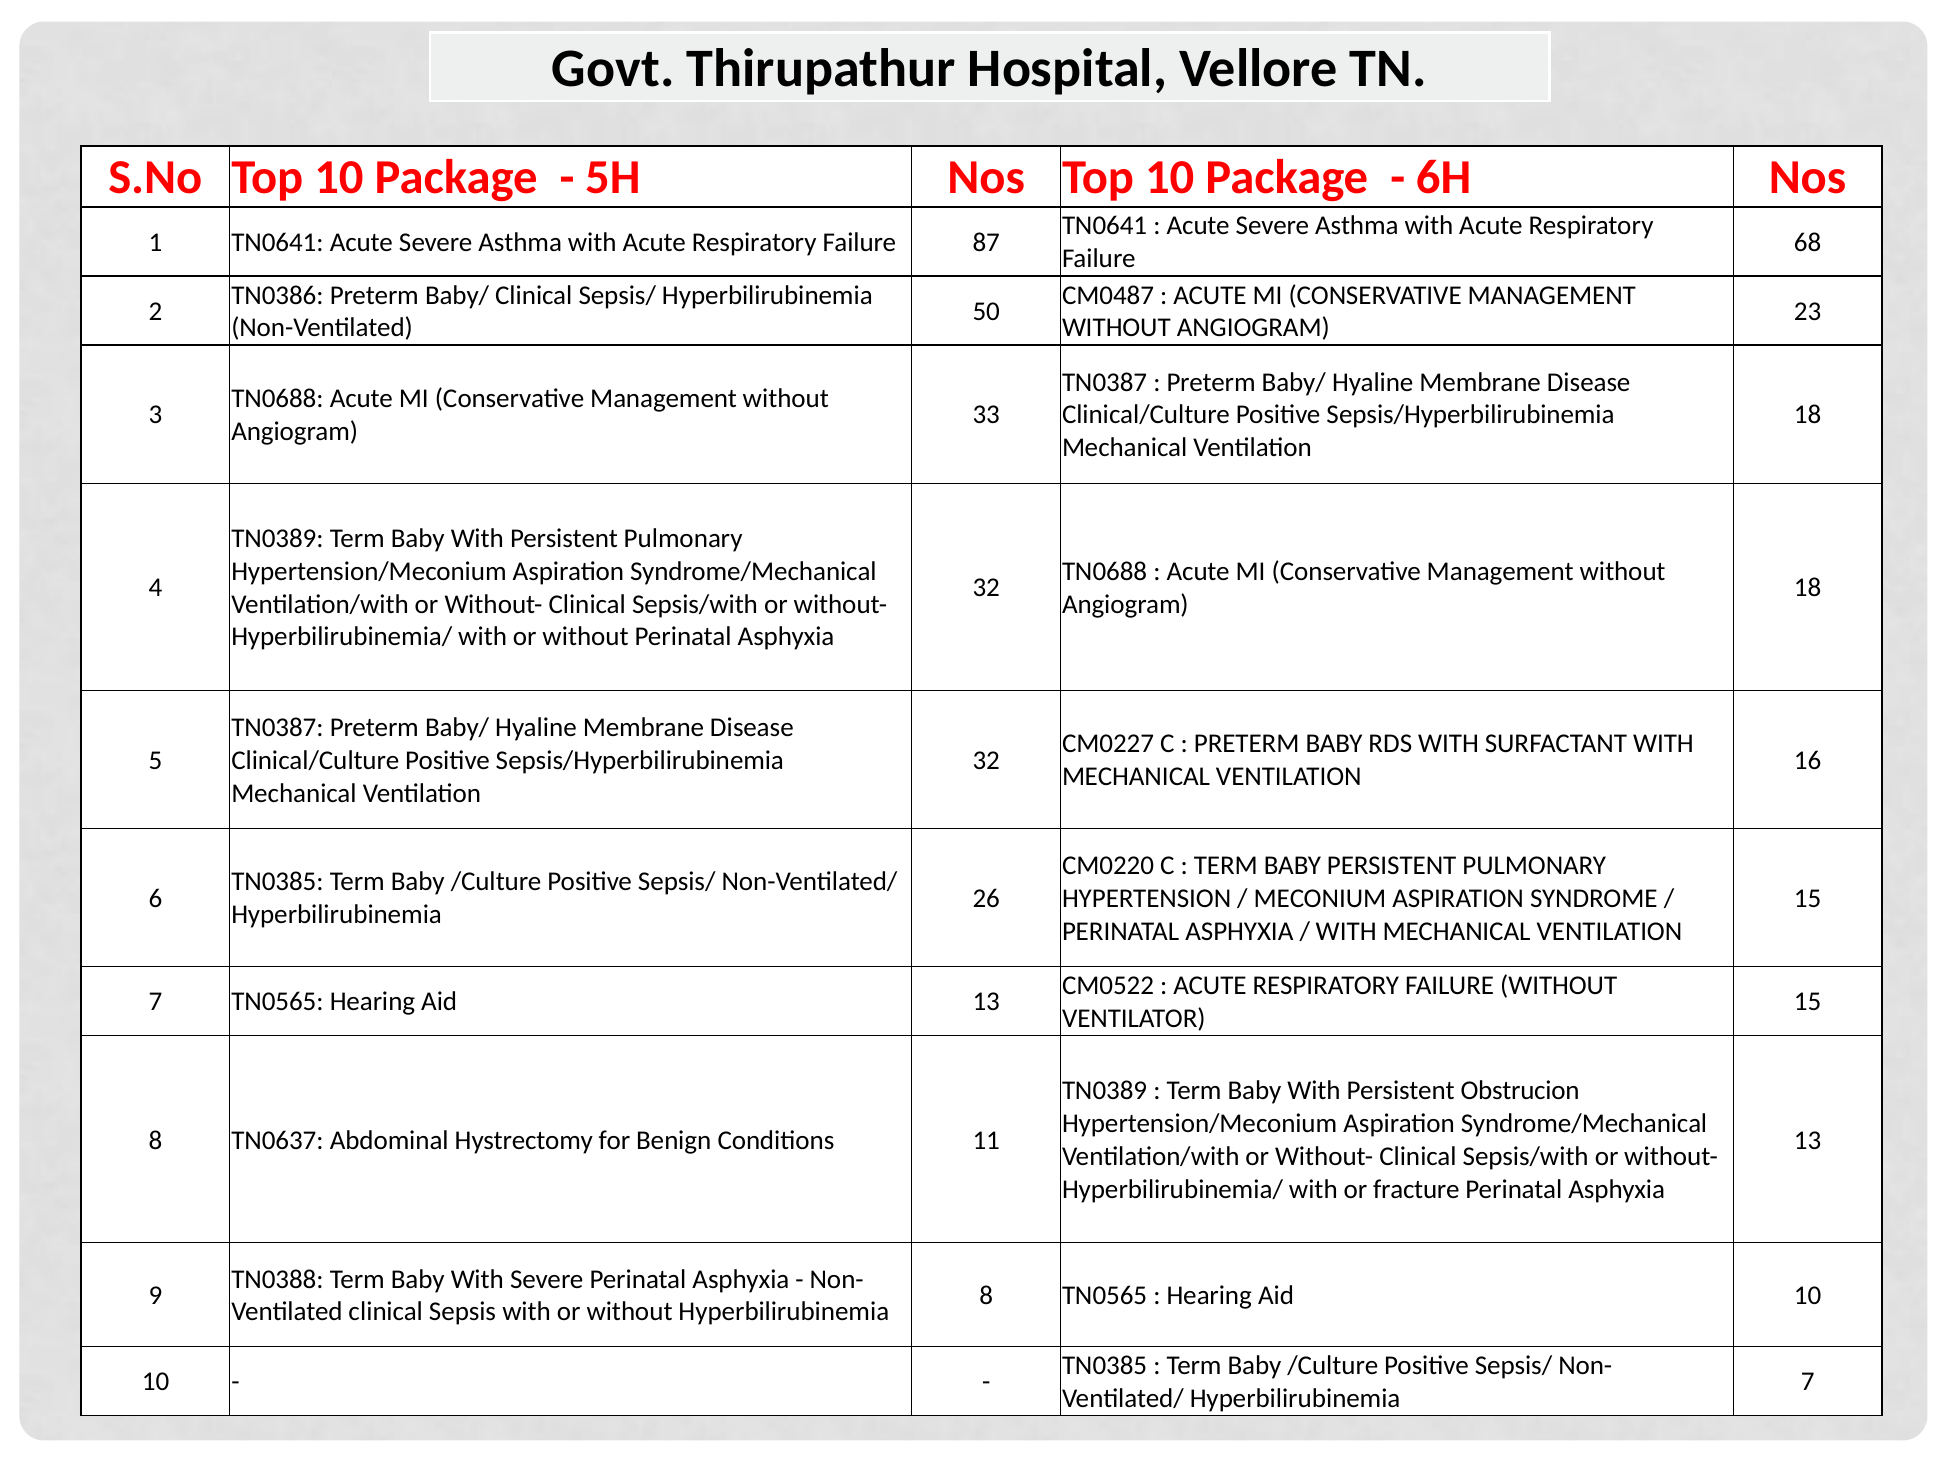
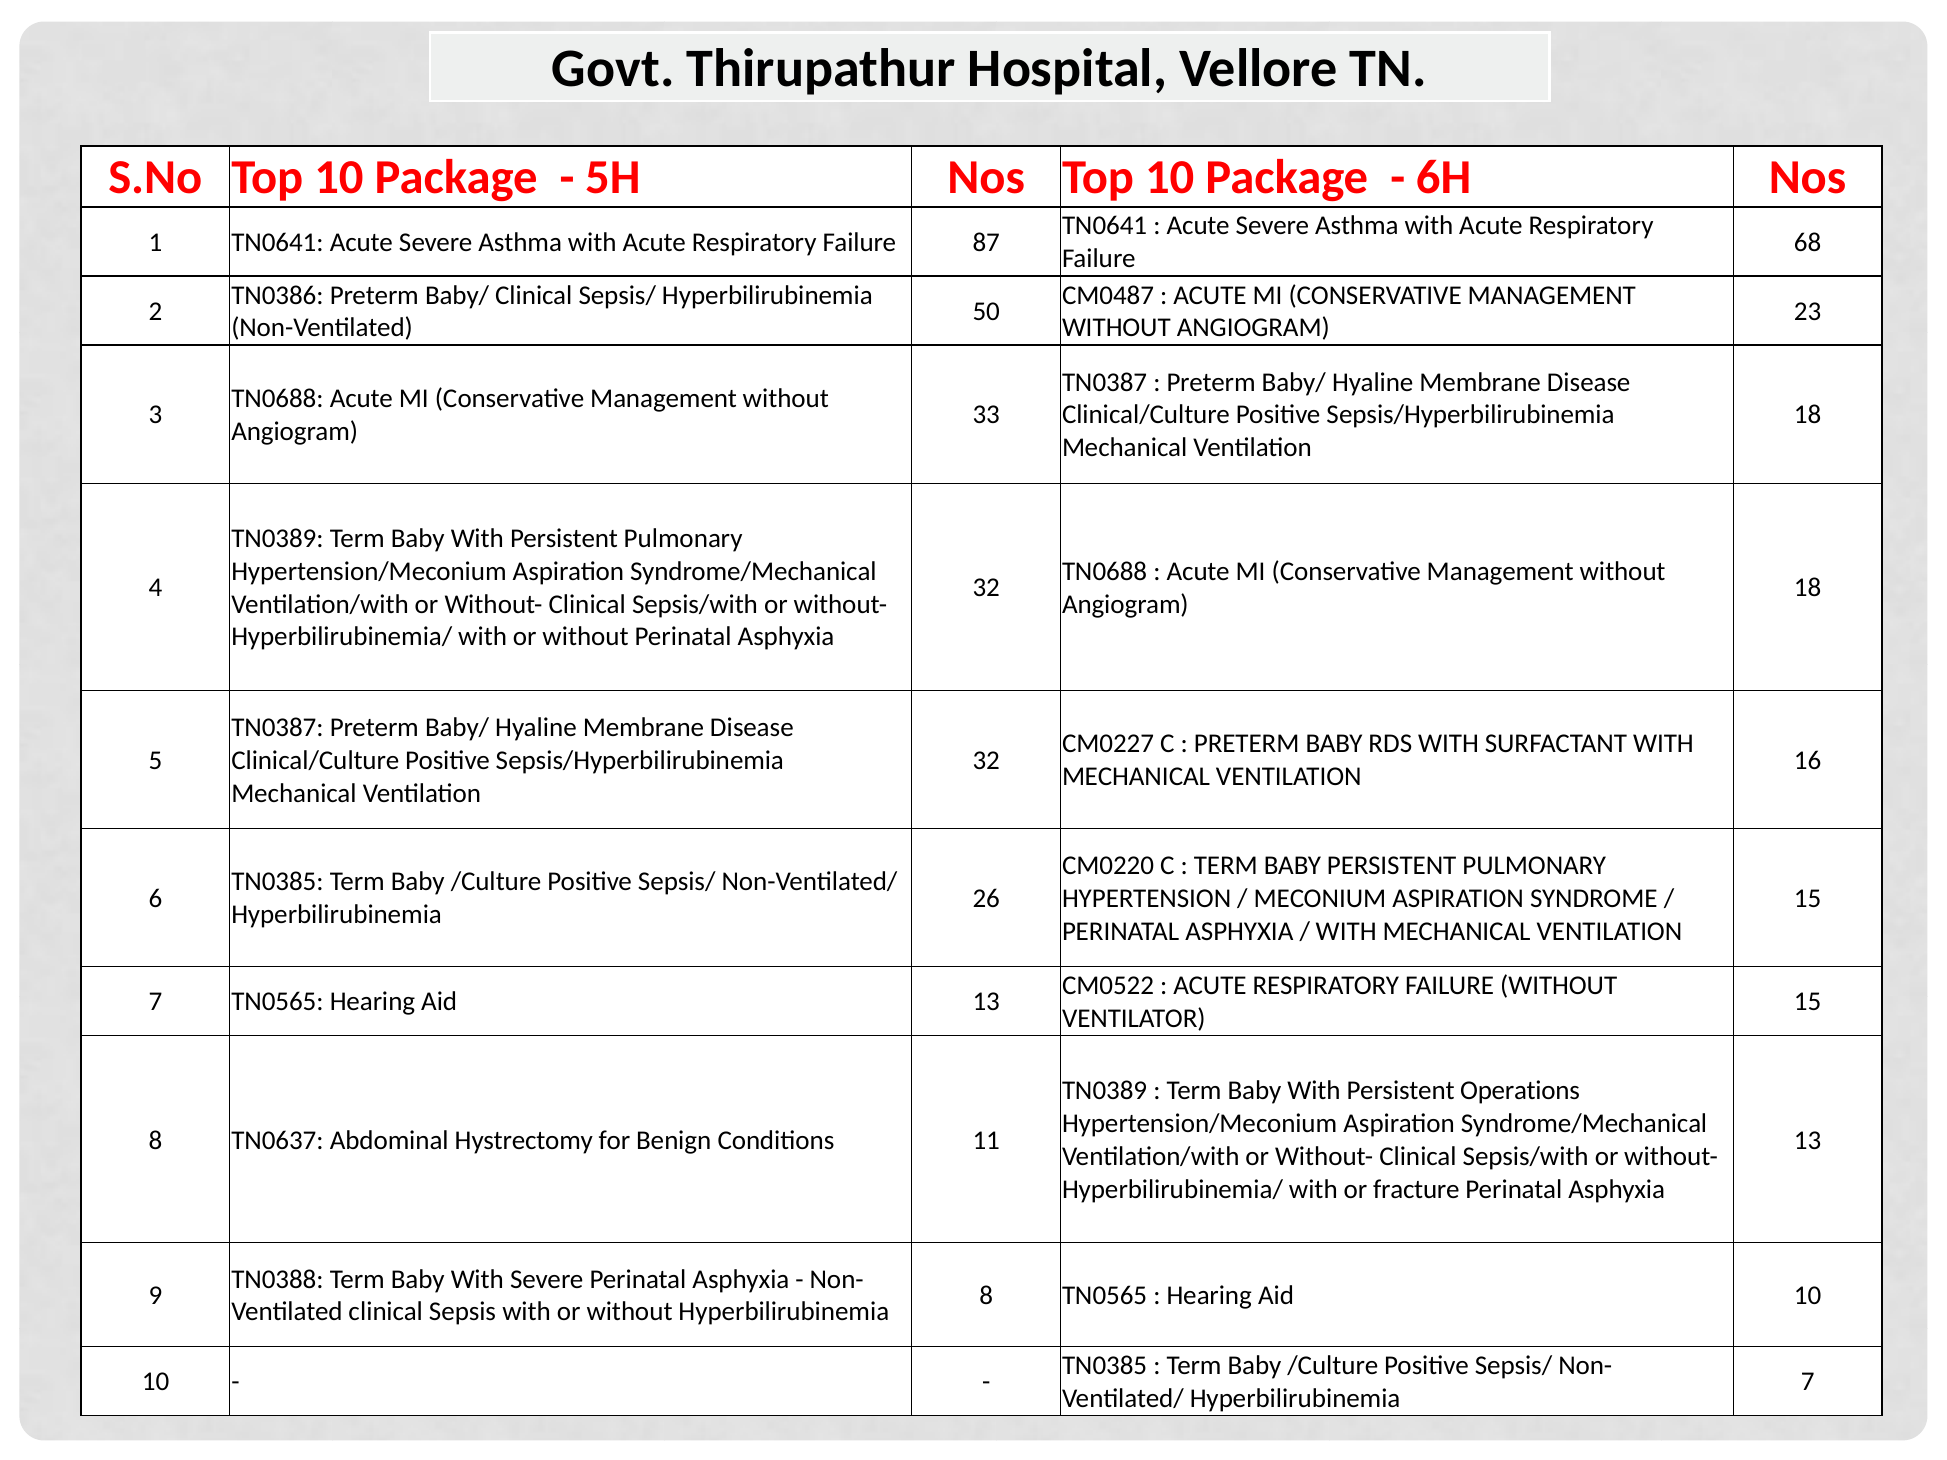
Obstrucion: Obstrucion -> Operations
